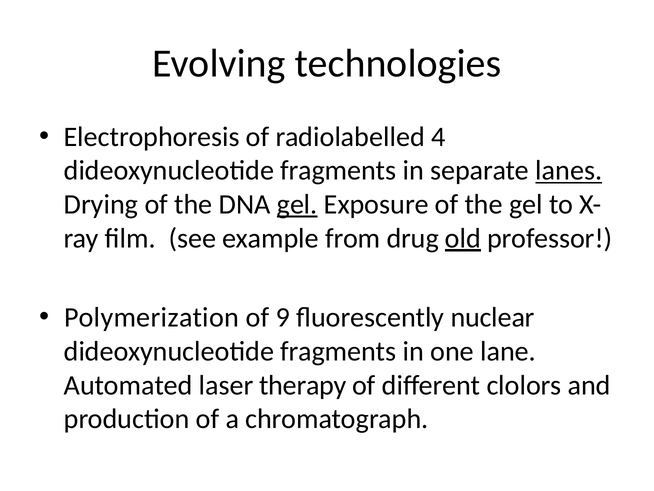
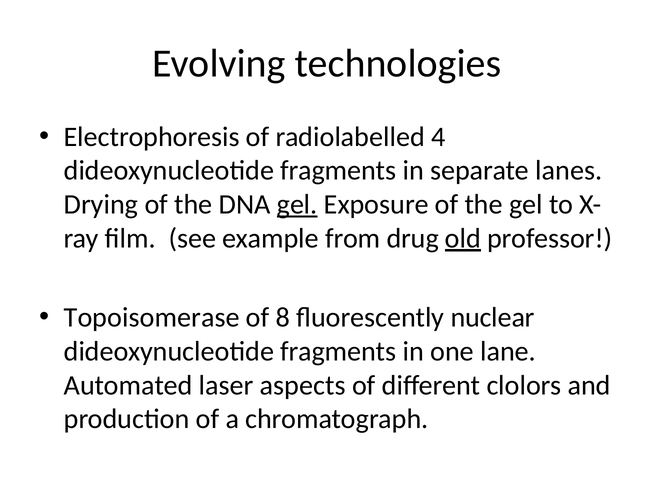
lanes underline: present -> none
Polymerization: Polymerization -> Topoisomerase
9: 9 -> 8
therapy: therapy -> aspects
